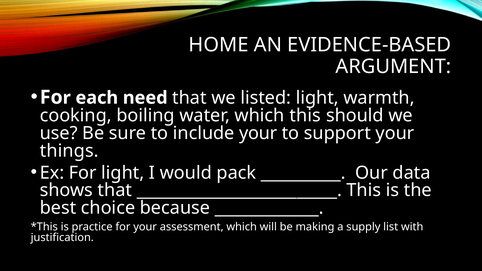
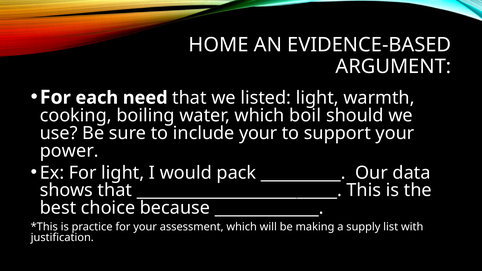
which this: this -> boil
things: things -> power
